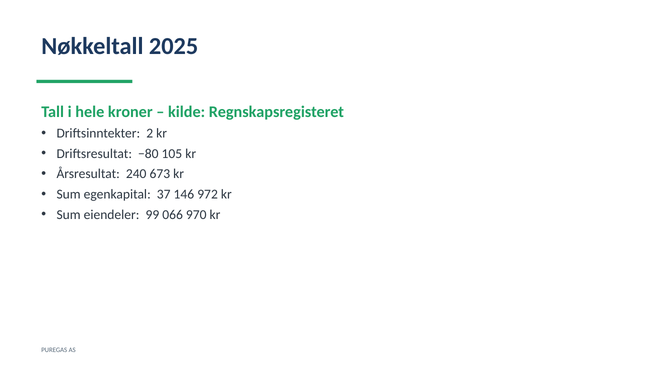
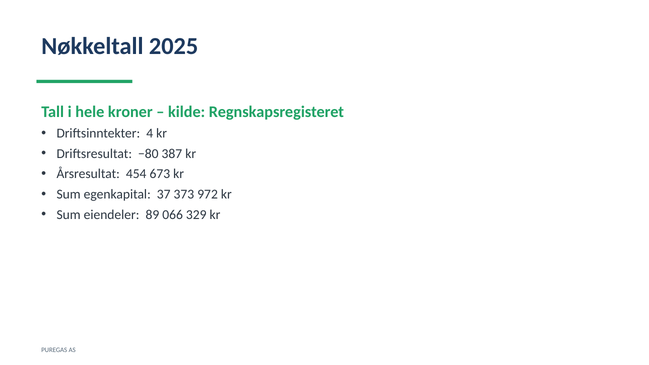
2: 2 -> 4
105: 105 -> 387
240: 240 -> 454
146: 146 -> 373
99: 99 -> 89
970: 970 -> 329
